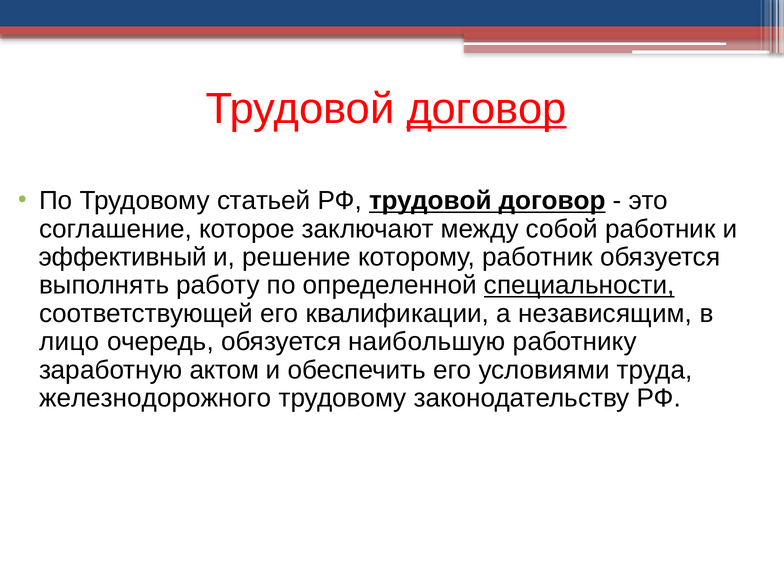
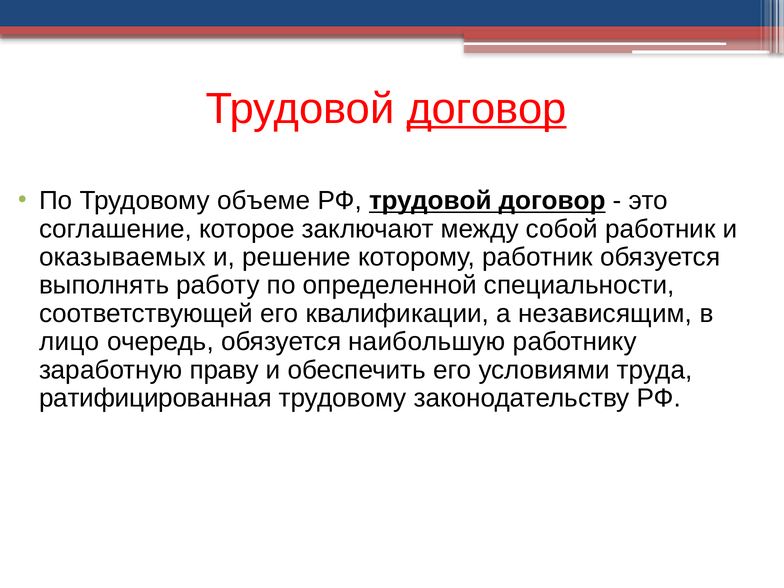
статьей: статьей -> объеме
эффективный: эффективный -> оказываемых
специальности underline: present -> none
актом: актом -> праву
железнодорожного: железнодорожного -> ратифицированная
